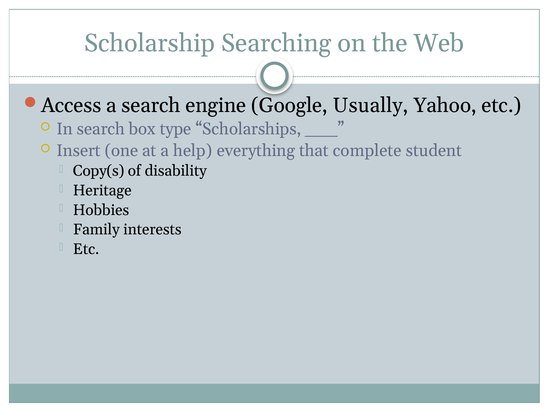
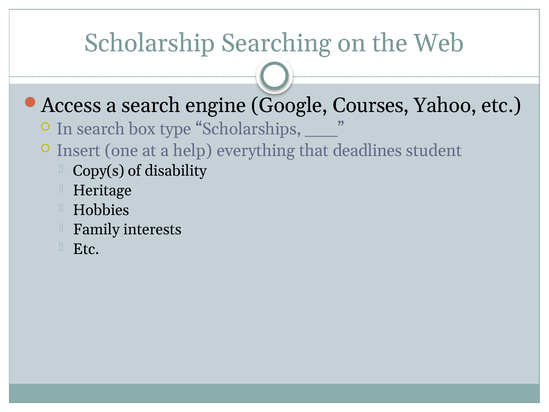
Usually: Usually -> Courses
complete: complete -> deadlines
